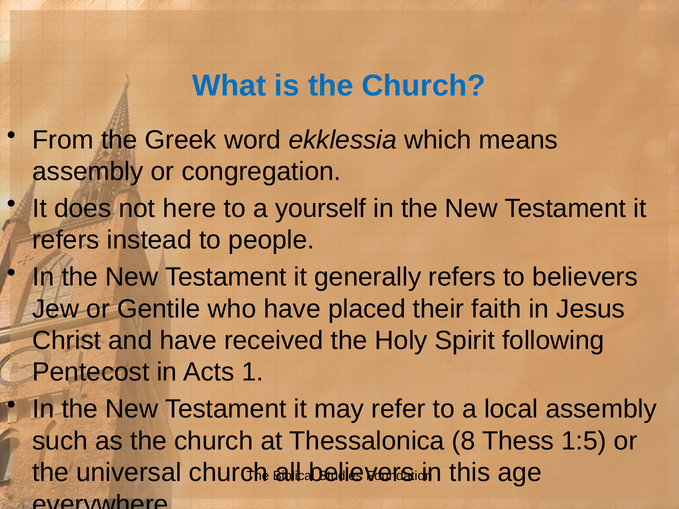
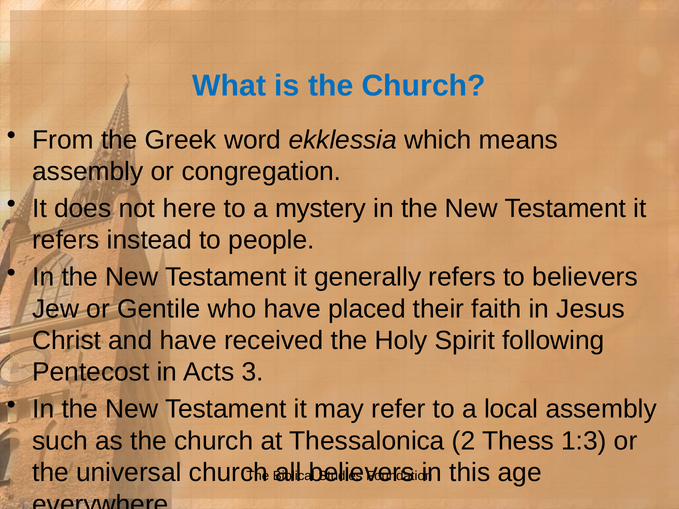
yourself: yourself -> mystery
1: 1 -> 3
8: 8 -> 2
1:5: 1:5 -> 1:3
